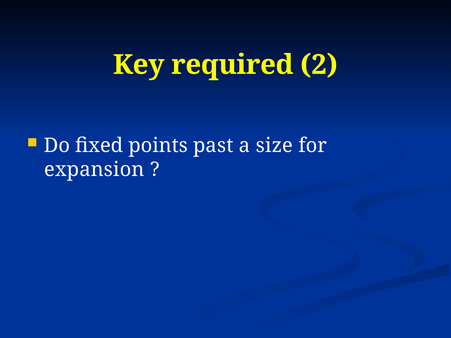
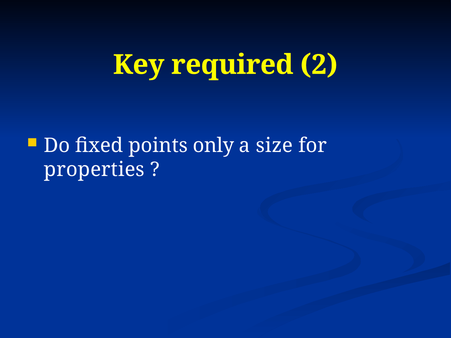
past: past -> only
expansion: expansion -> properties
